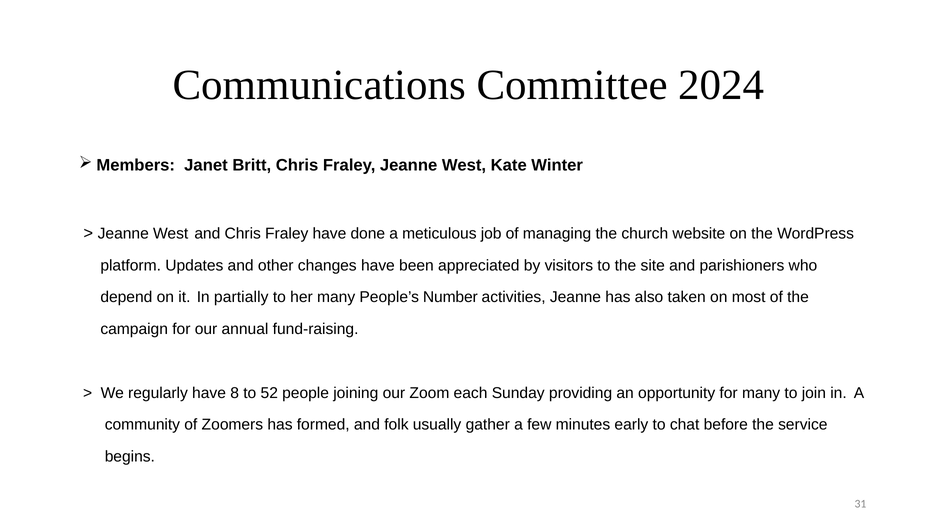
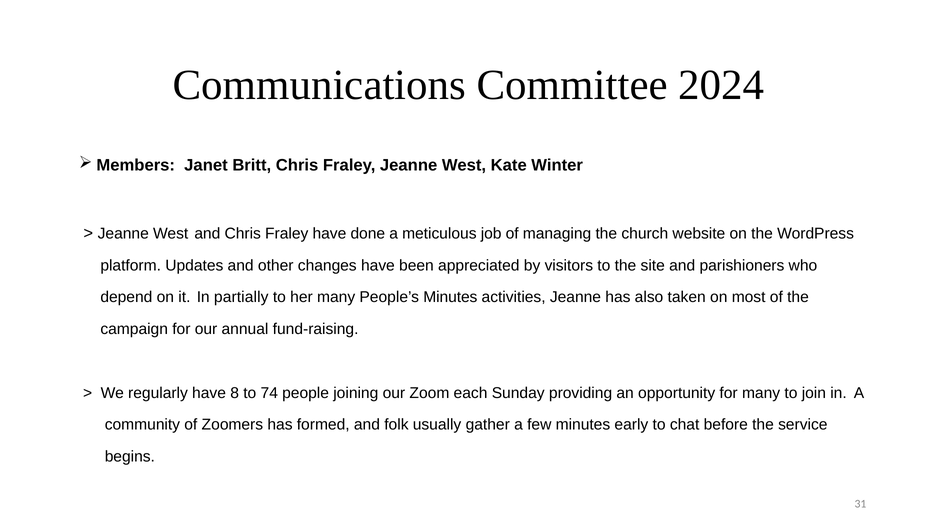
People’s Number: Number -> Minutes
52: 52 -> 74
